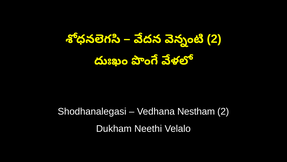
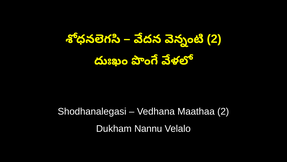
Nestham: Nestham -> Maathaa
Neethi: Neethi -> Nannu
